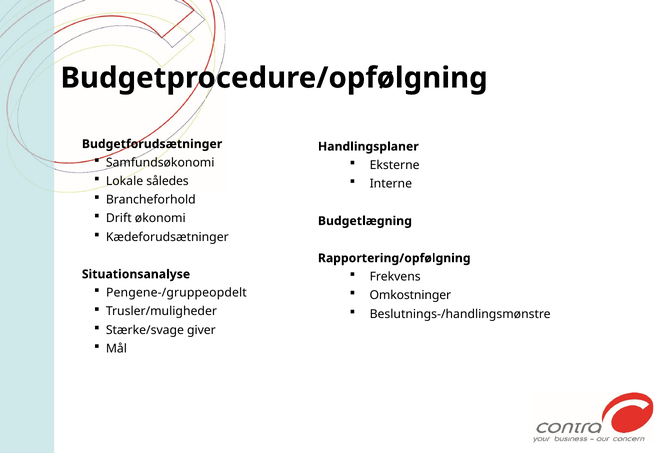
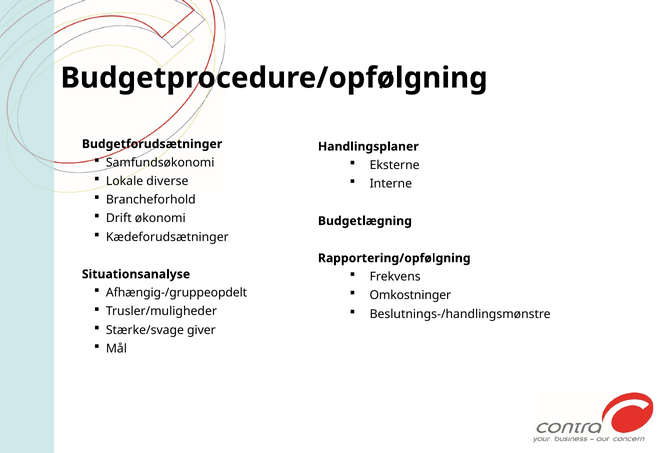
således: således -> diverse
Pengene-/gruppeopdelt: Pengene-/gruppeopdelt -> Afhængig-/gruppeopdelt
